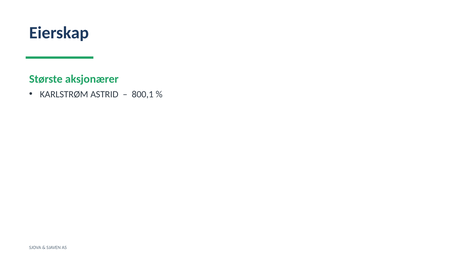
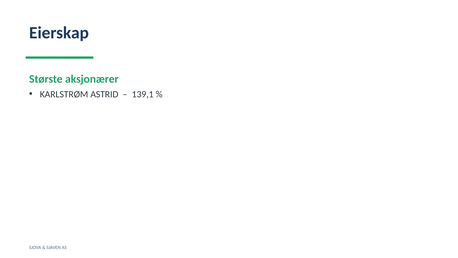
800,1: 800,1 -> 139,1
